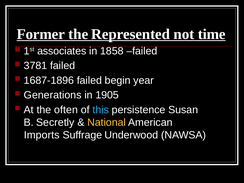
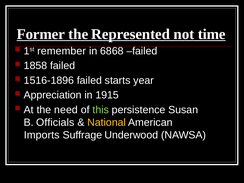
associates: associates -> remember
1858: 1858 -> 6868
3781: 3781 -> 1858
1687-1896: 1687-1896 -> 1516-1896
begin: begin -> starts
Generations: Generations -> Appreciation
1905: 1905 -> 1915
often: often -> need
this colour: light blue -> light green
Secretly: Secretly -> Officials
